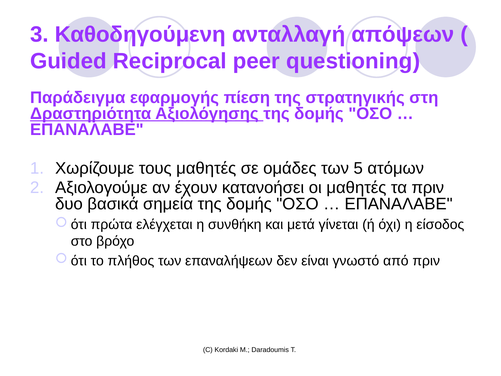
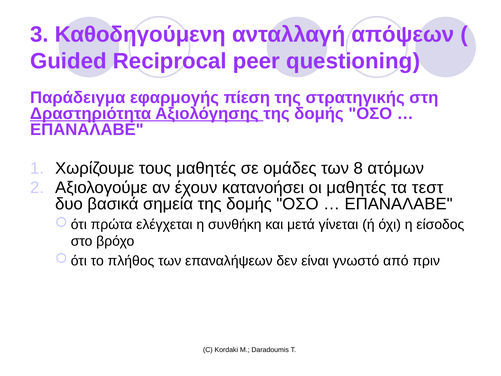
5: 5 -> 8
τα πριν: πριν -> τεστ
